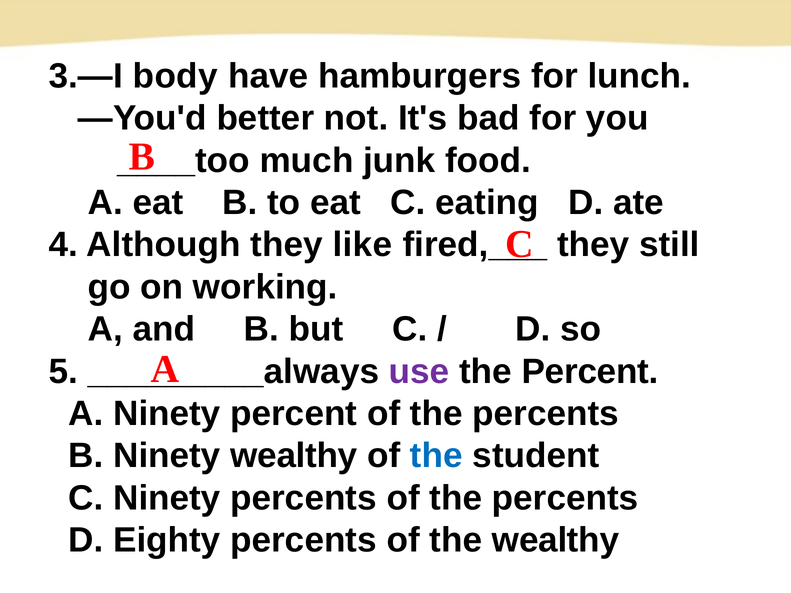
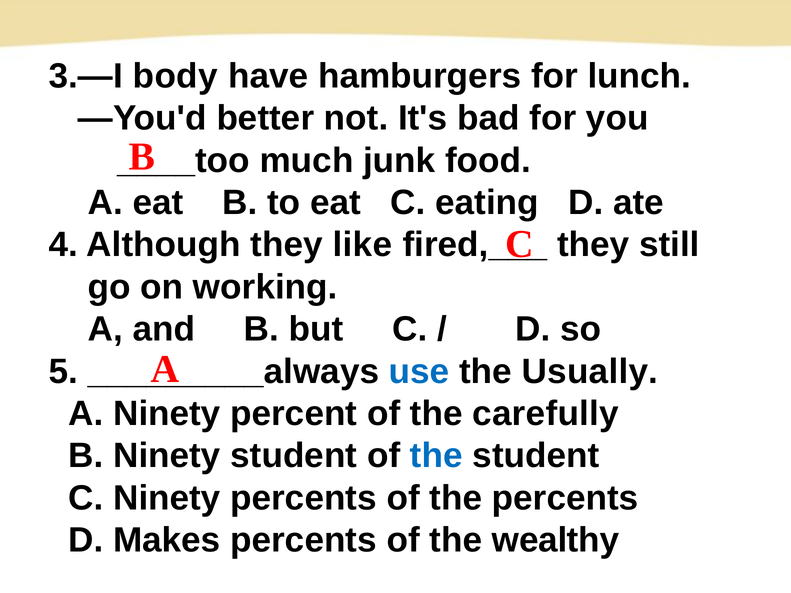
use colour: purple -> blue
the Percent: Percent -> Usually
percent of the percents: percents -> carefully
Ninety wealthy: wealthy -> student
Eighty: Eighty -> Makes
